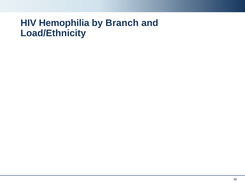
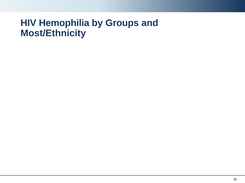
Branch: Branch -> Groups
Load/Ethnicity: Load/Ethnicity -> Most/Ethnicity
